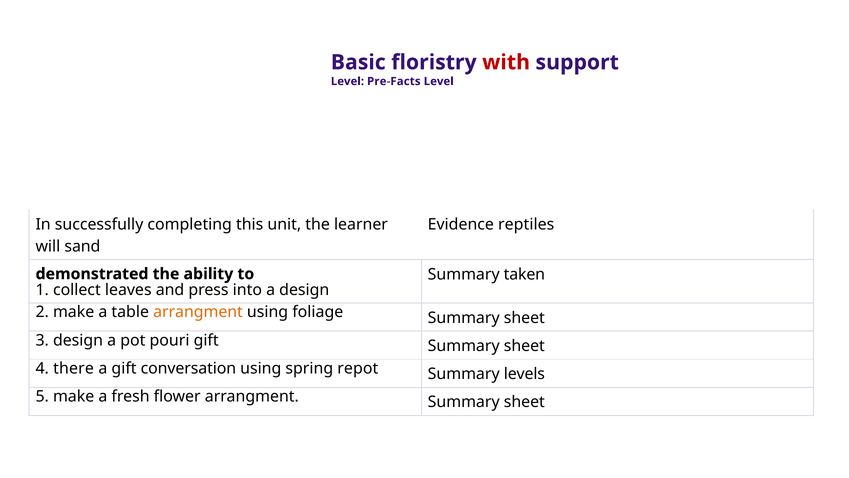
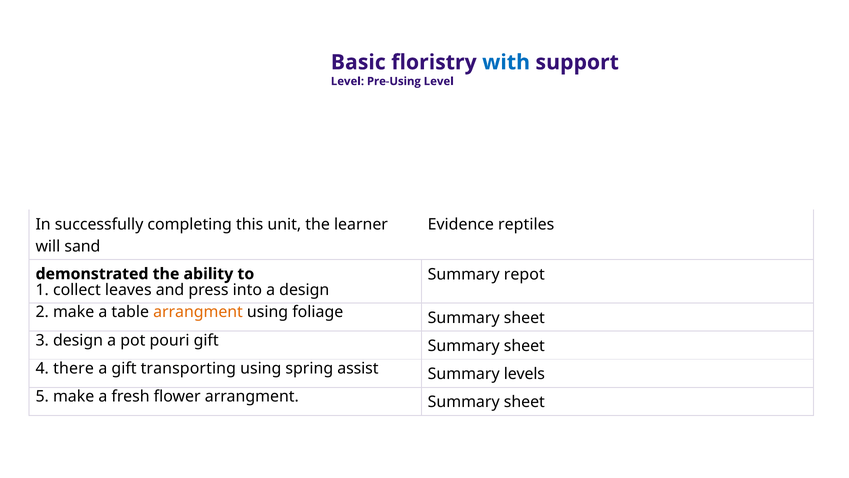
with colour: red -> blue
Pre-Facts: Pre-Facts -> Pre-Using
taken: taken -> repot
conversation: conversation -> transporting
repot: repot -> assist
